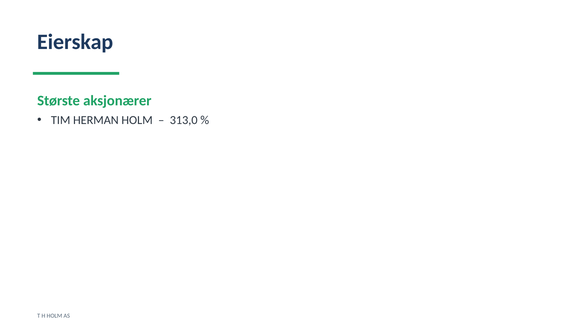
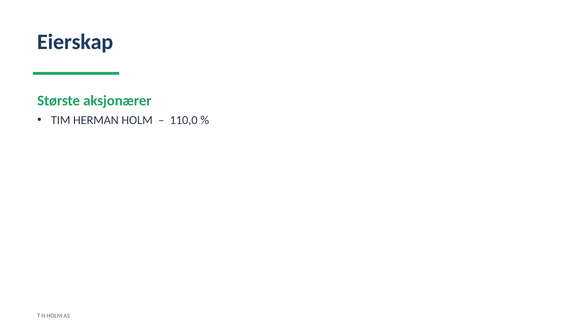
313,0: 313,0 -> 110,0
